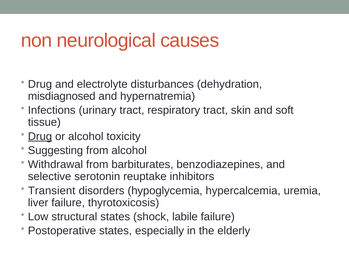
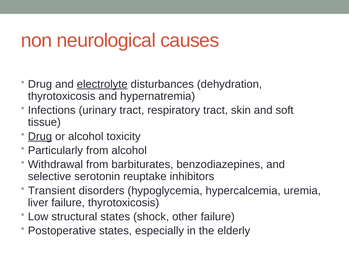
electrolyte underline: none -> present
misdiagnosed at (62, 96): misdiagnosed -> thyrotoxicosis
Suggesting: Suggesting -> Particularly
labile: labile -> other
